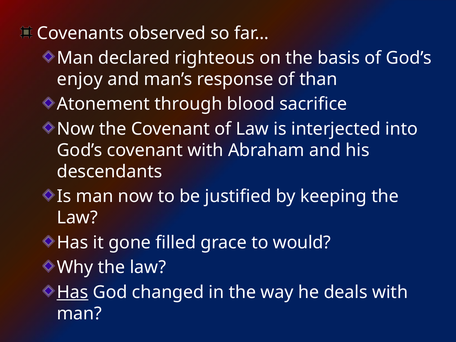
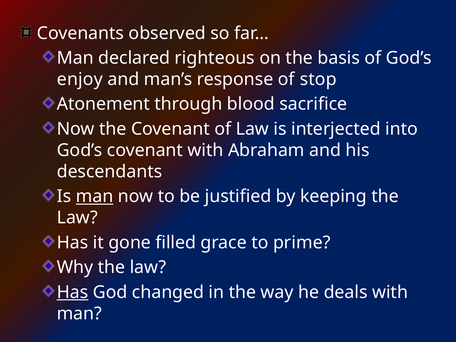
than: than -> stop
man at (95, 196) underline: none -> present
would: would -> prime
